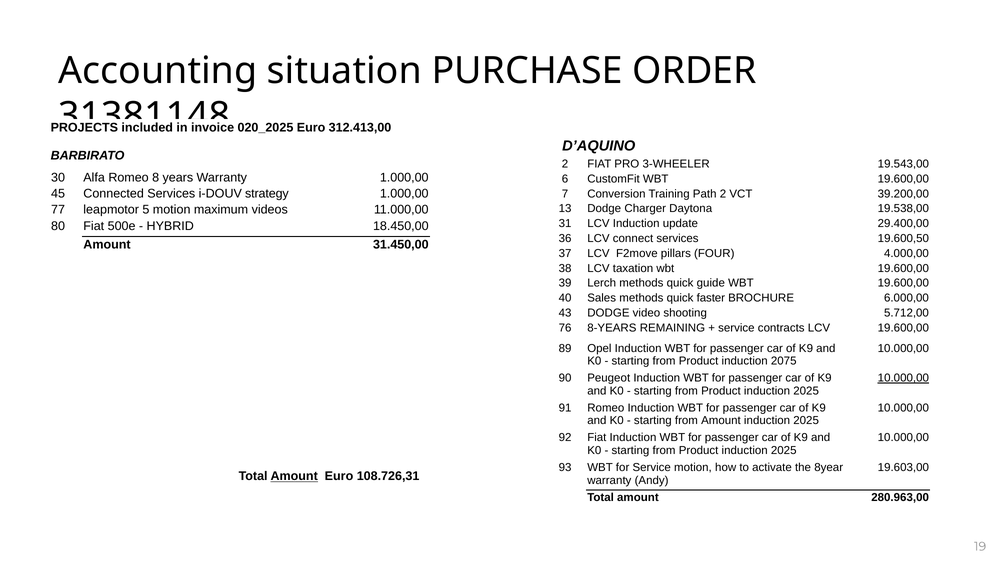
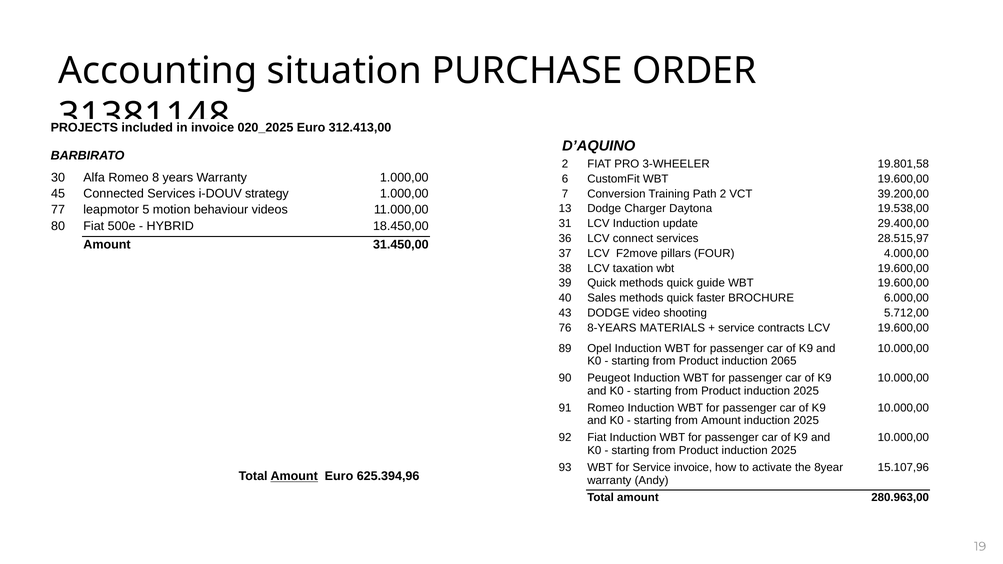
19.543,00: 19.543,00 -> 19.801,58
maximum: maximum -> behaviour
19.600,50: 19.600,50 -> 28.515,97
39 Lerch: Lerch -> Quick
REMAINING: REMAINING -> MATERIALS
2075: 2075 -> 2065
10.000,00 at (903, 378) underline: present -> none
Service motion: motion -> invoice
19.603,00: 19.603,00 -> 15.107,96
108.726,31: 108.726,31 -> 625.394,96
